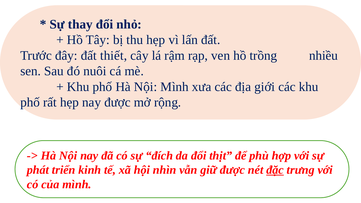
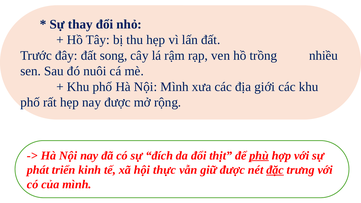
thiết: thiết -> song
phù underline: none -> present
nhìn: nhìn -> thực
